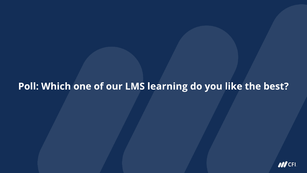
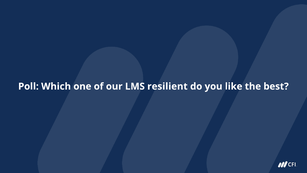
learning: learning -> resilient
